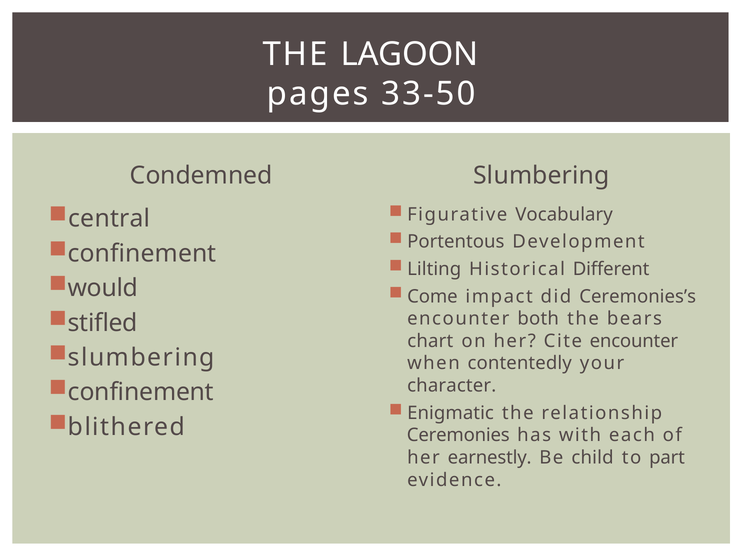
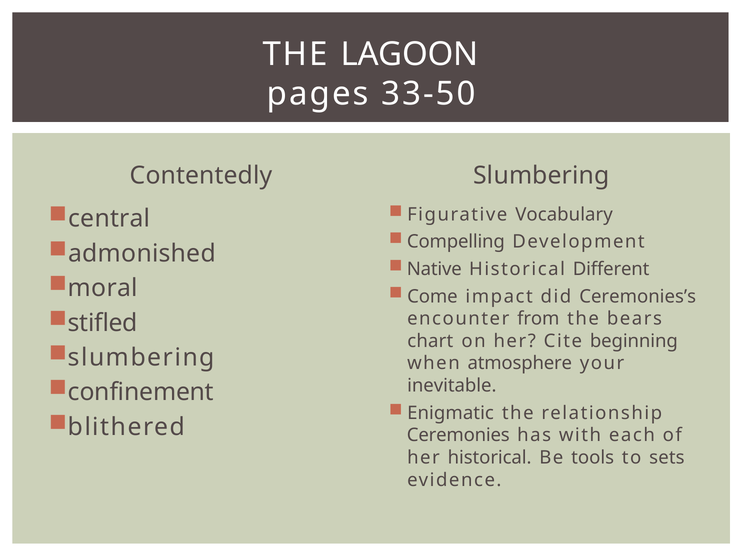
Condemned: Condemned -> Contentedly
Portentous: Portentous -> Compelling
confinement at (142, 253): confinement -> admonished
Lilting: Lilting -> Native
would: would -> moral
both: both -> from
Cite encounter: encounter -> beginning
contentedly: contentedly -> atmosphere
character: character -> inevitable
her earnestly: earnestly -> historical
child: child -> tools
part: part -> sets
